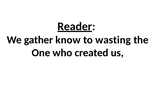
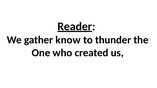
wasting: wasting -> thunder
